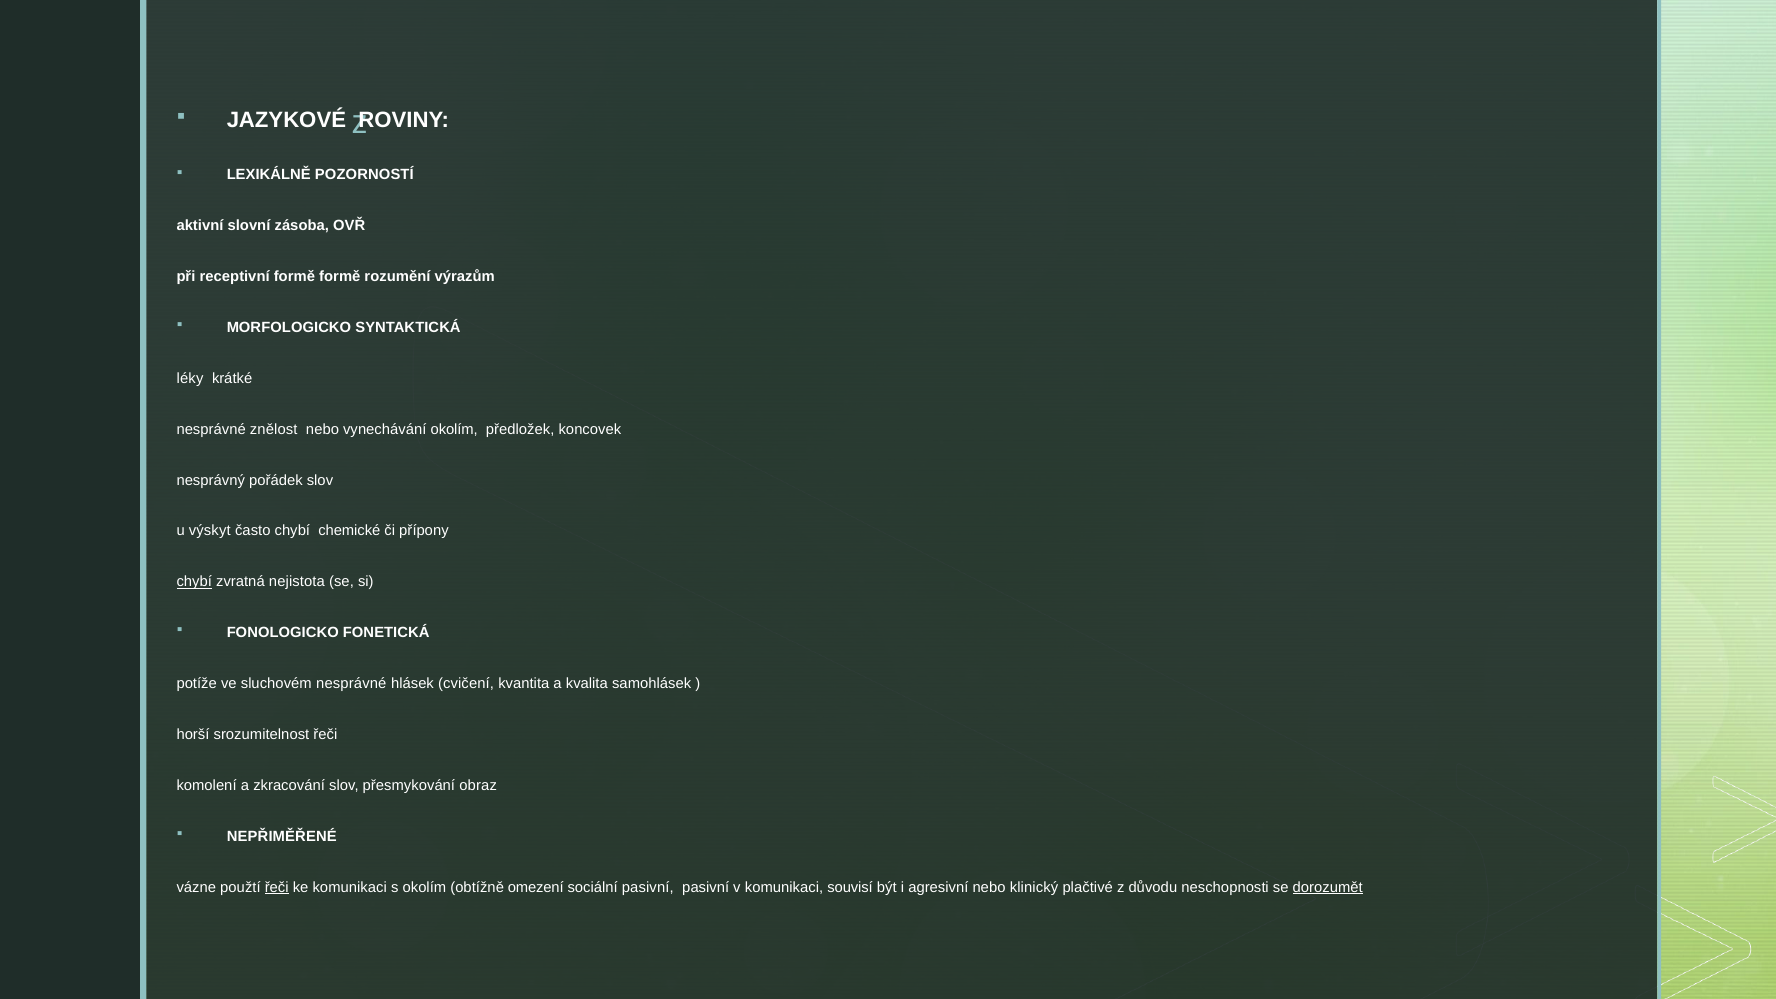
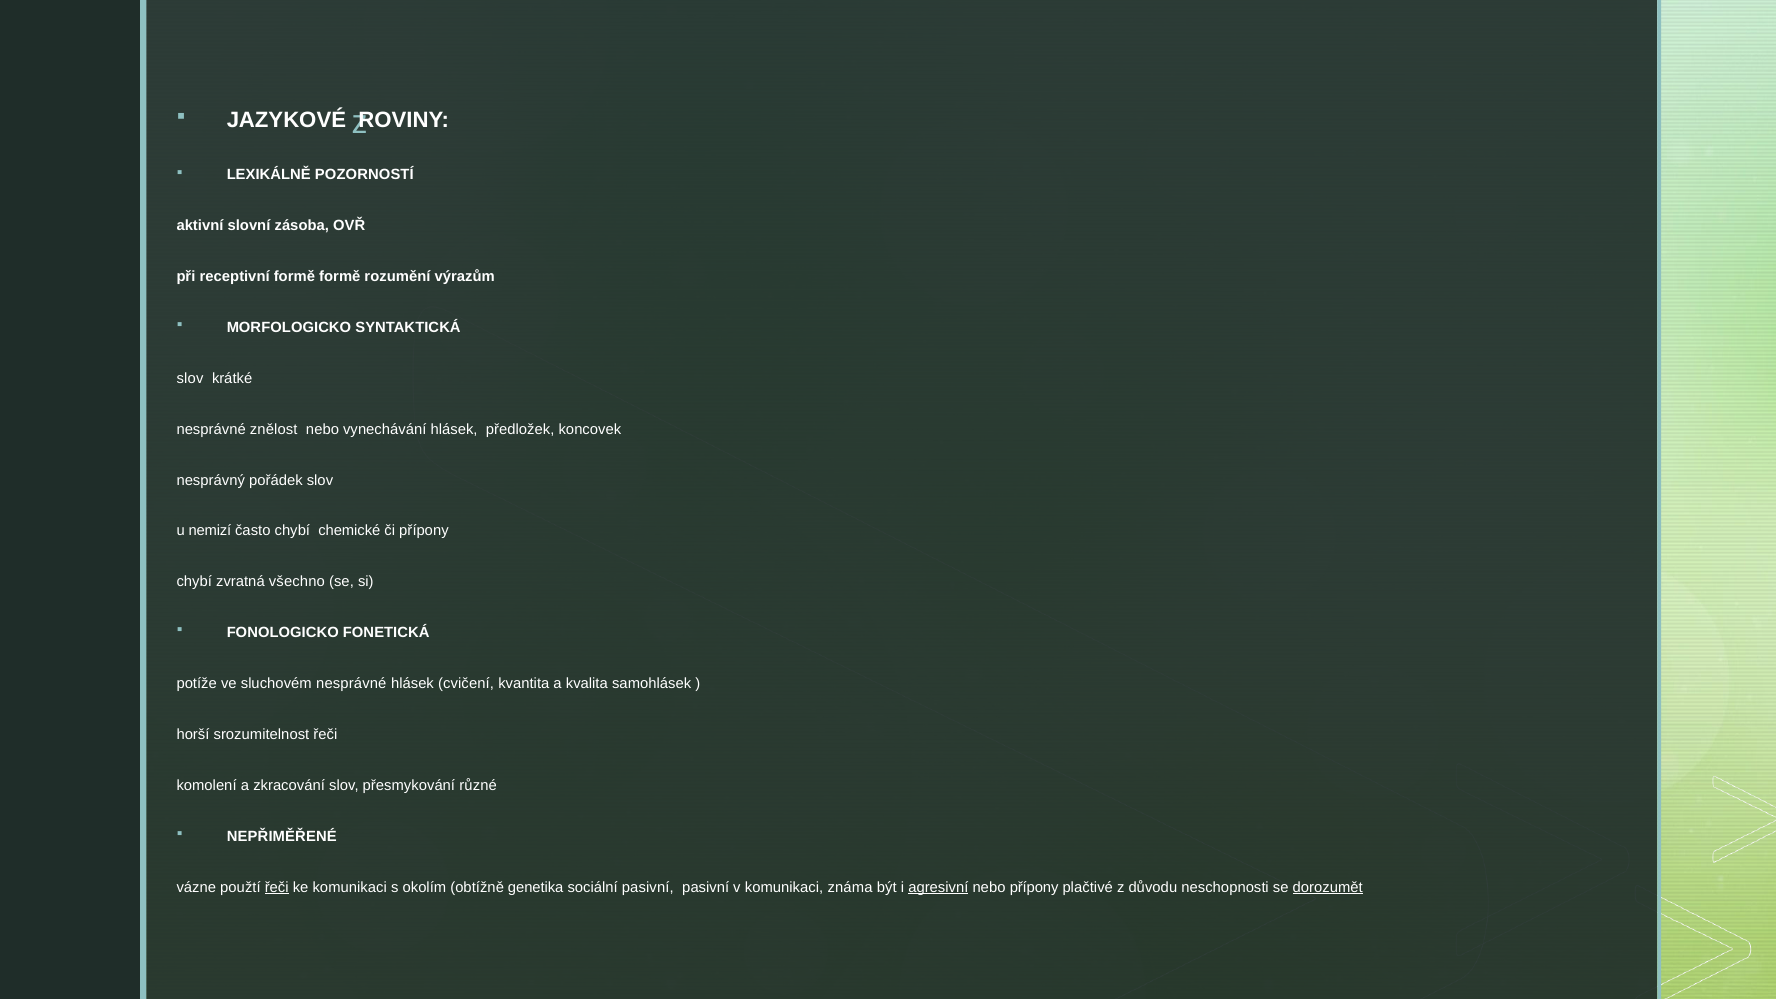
léky at (190, 378): léky -> slov
vynechávání okolím: okolím -> hlásek
výskyt: výskyt -> nemizí
chybí at (194, 582) underline: present -> none
nejistota: nejistota -> všechno
obraz: obraz -> různé
omezení: omezení -> genetika
souvisí: souvisí -> známa
agresivní underline: none -> present
nebo klinický: klinický -> přípony
